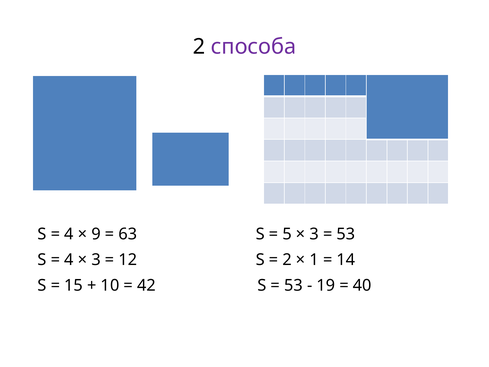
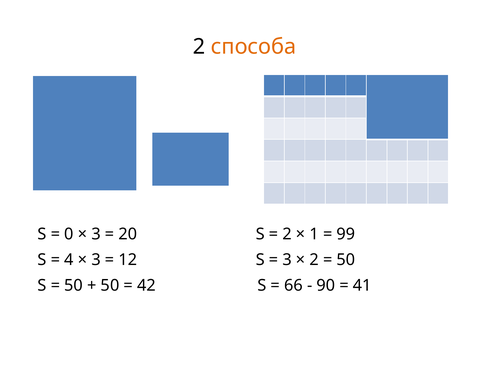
способа colour: purple -> orange
4 at (69, 234): 4 -> 0
9 at (96, 234): 9 -> 3
63: 63 -> 20
5 at (287, 234): 5 -> 2
3 at (314, 234): 3 -> 1
53 at (346, 234): 53 -> 99
2 at (287, 260): 2 -> 3
1 at (314, 260): 1 -> 2
14 at (346, 260): 14 -> 50
15 at (74, 285): 15 -> 50
10 at (110, 285): 10 -> 50
53 at (293, 285): 53 -> 66
19: 19 -> 90
40: 40 -> 41
